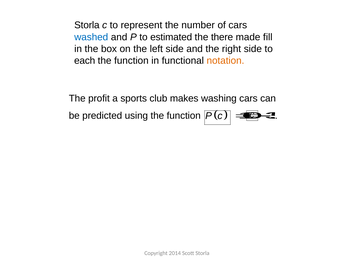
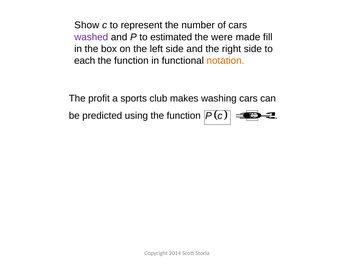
Storla at (87, 25): Storla -> Show
washed colour: blue -> purple
there: there -> were
